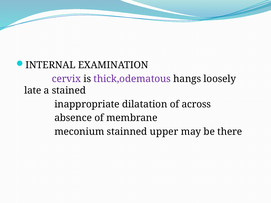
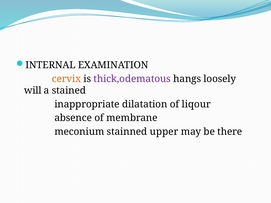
cervix colour: purple -> orange
late: late -> will
across: across -> liqour
